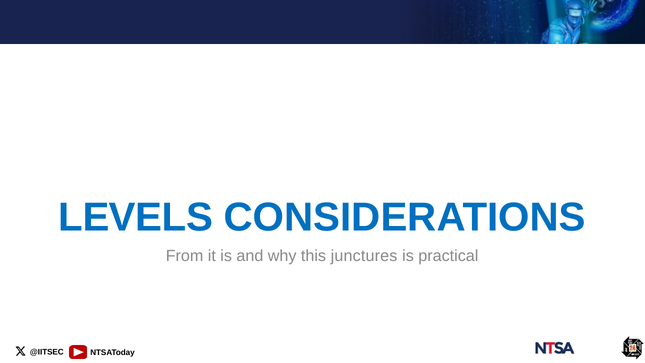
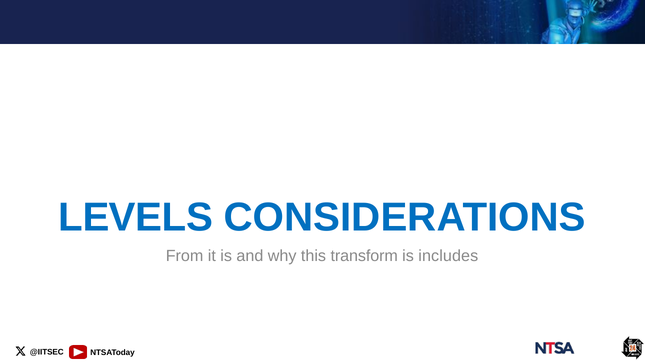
junctures: junctures -> transform
practical: practical -> includes
